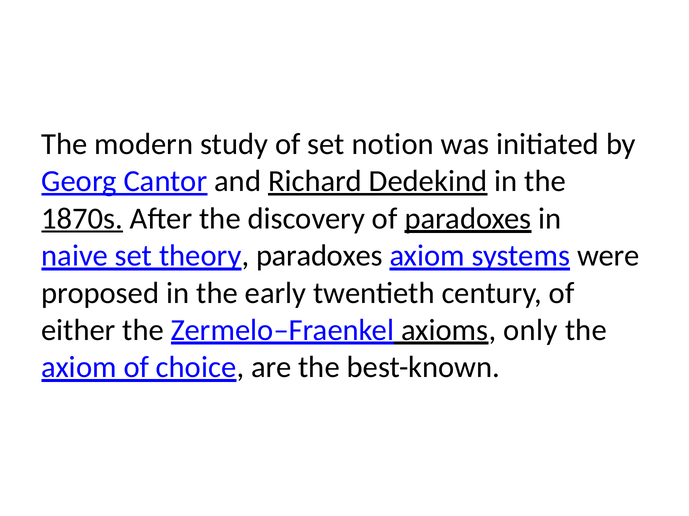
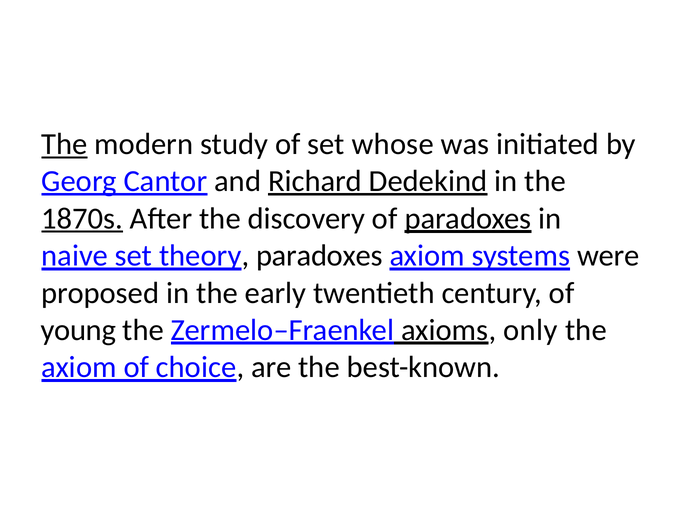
The at (64, 145) underline: none -> present
notion: notion -> whose
either: either -> young
